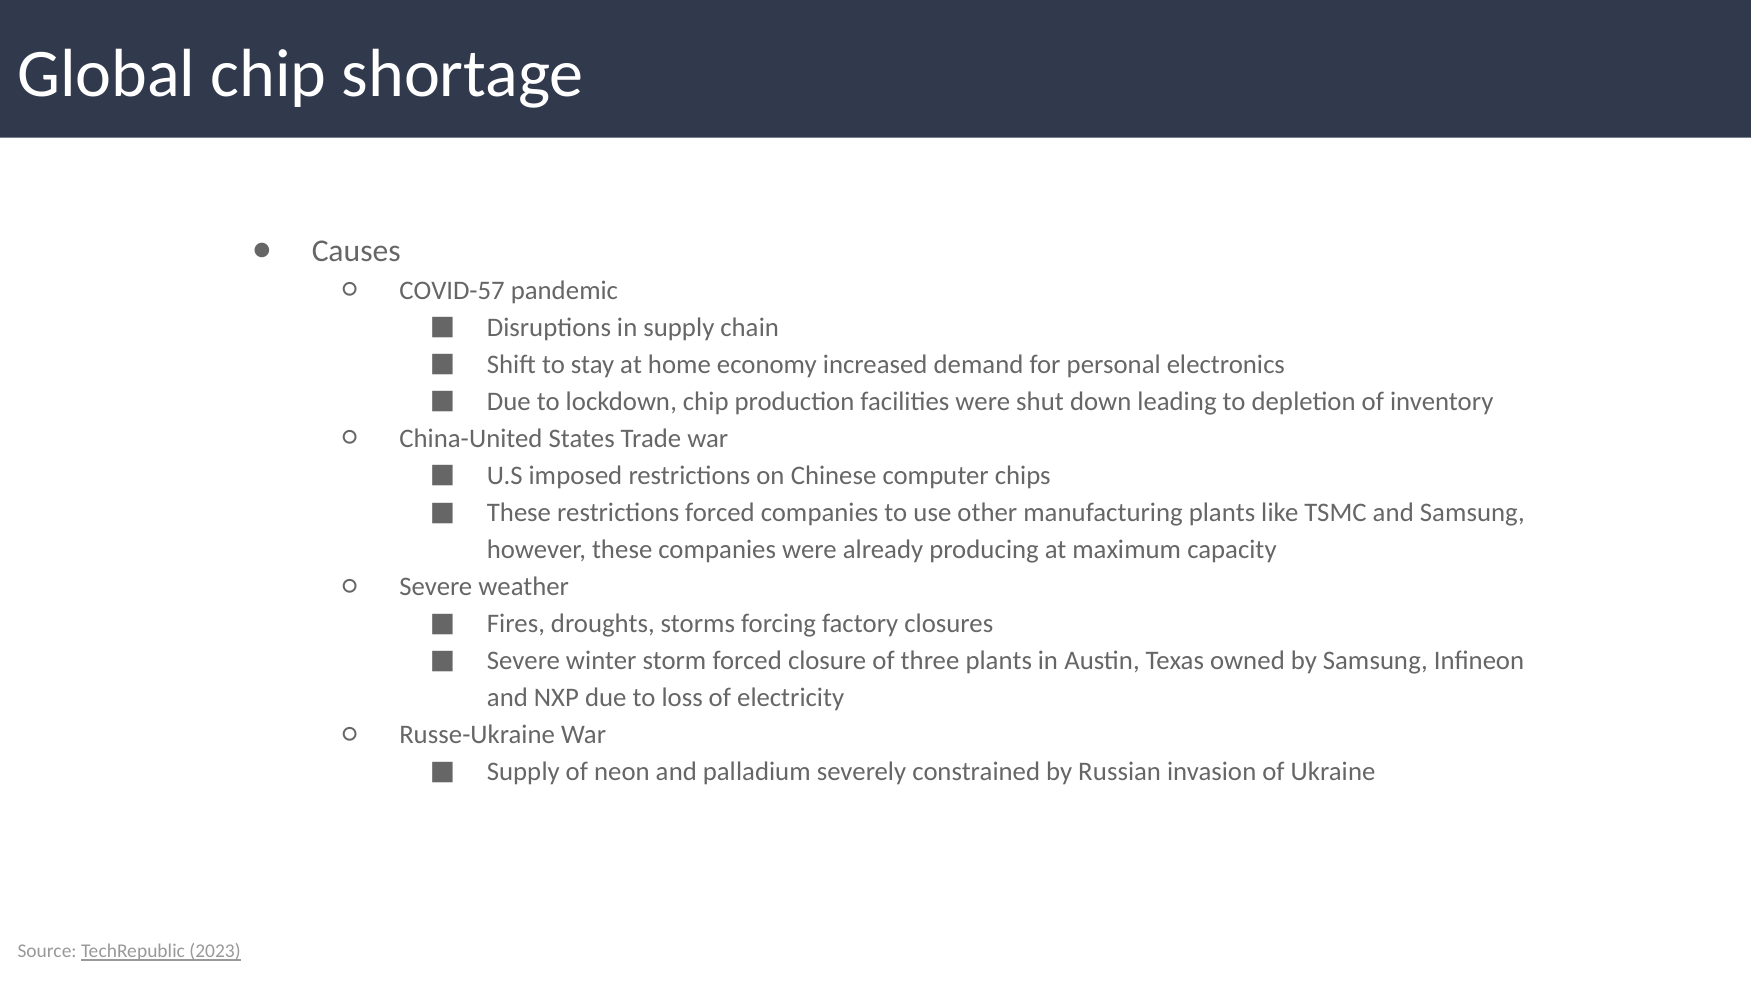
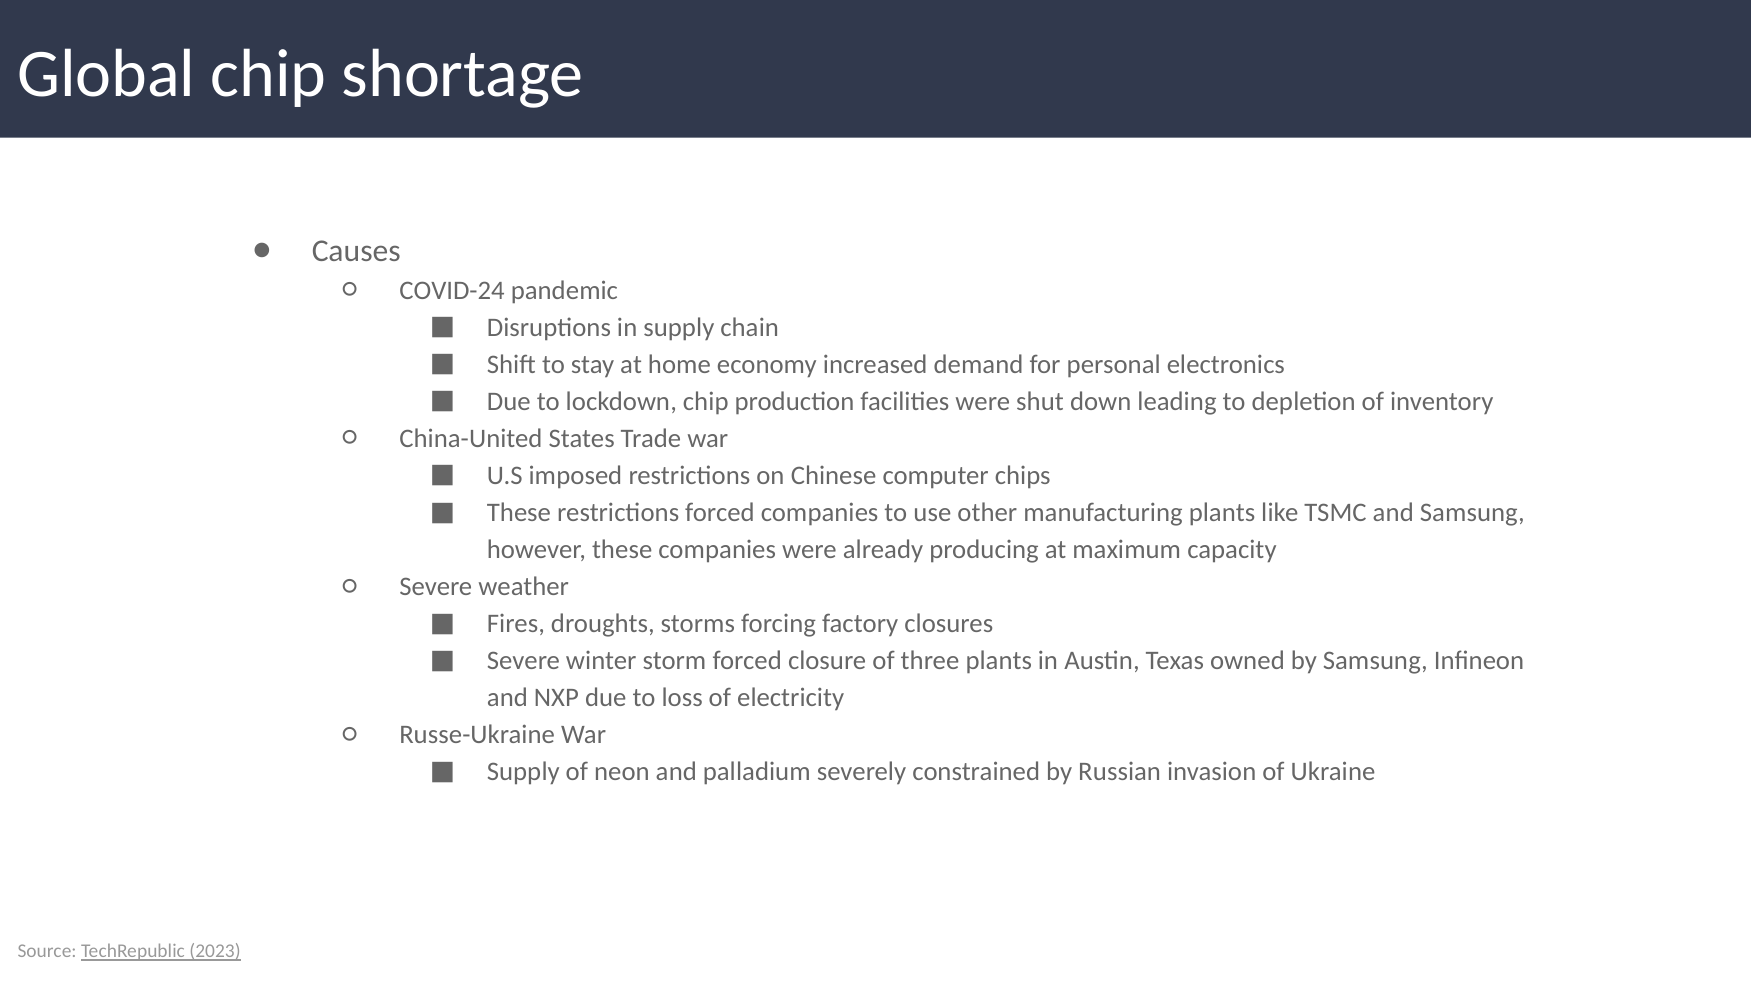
COVID-57: COVID-57 -> COVID-24
